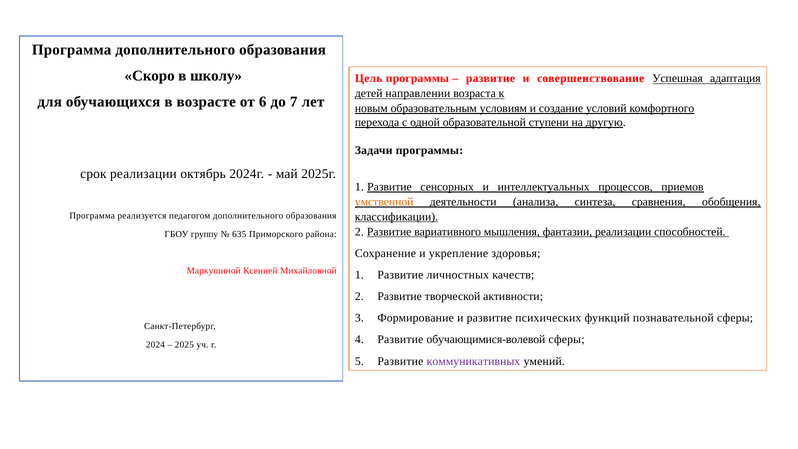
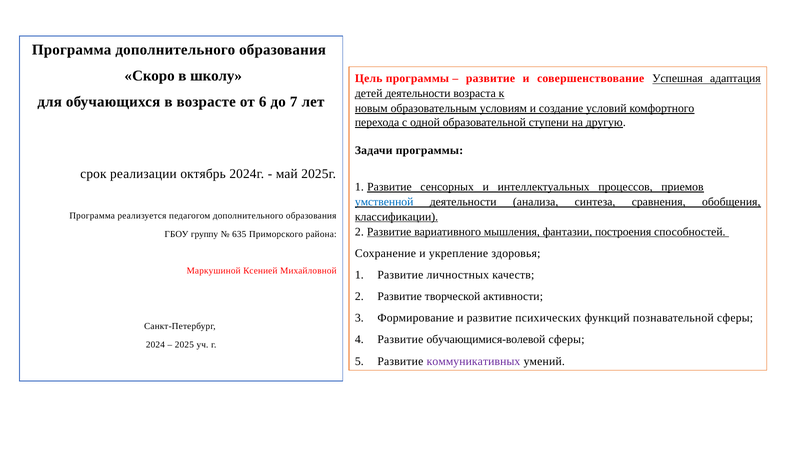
детей направлении: направлении -> деятельности
умственной colour: orange -> blue
фантазии реализации: реализации -> построения
